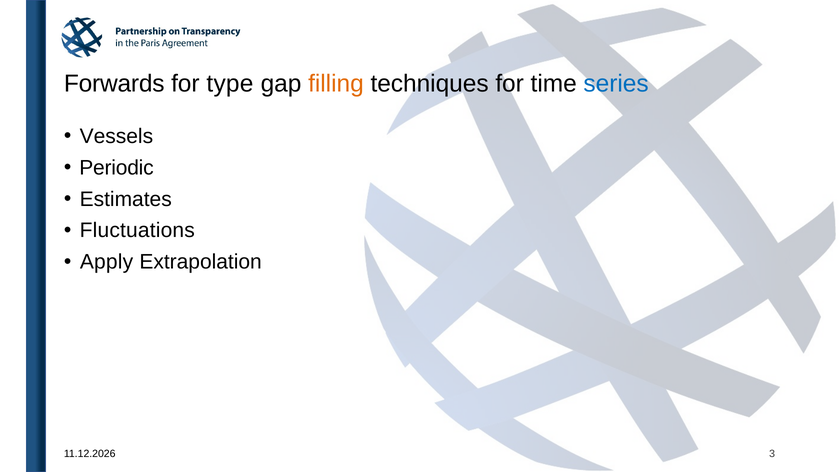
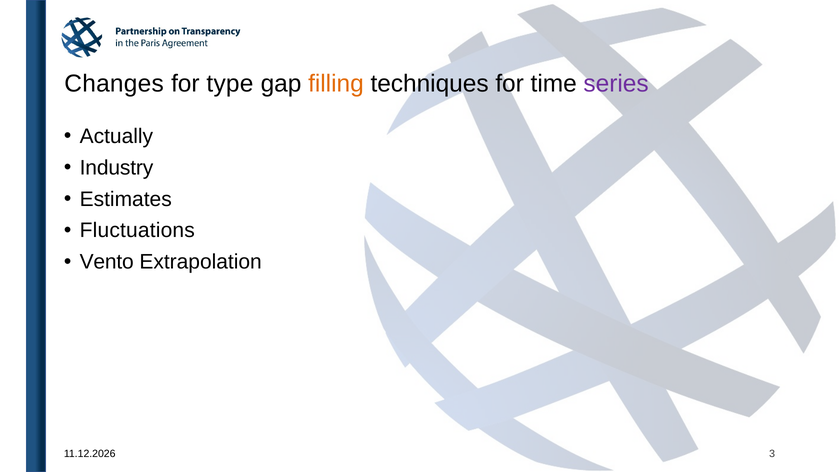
Forwards: Forwards -> Changes
series colour: blue -> purple
Vessels: Vessels -> Actually
Periodic: Periodic -> Industry
Apply: Apply -> Vento
